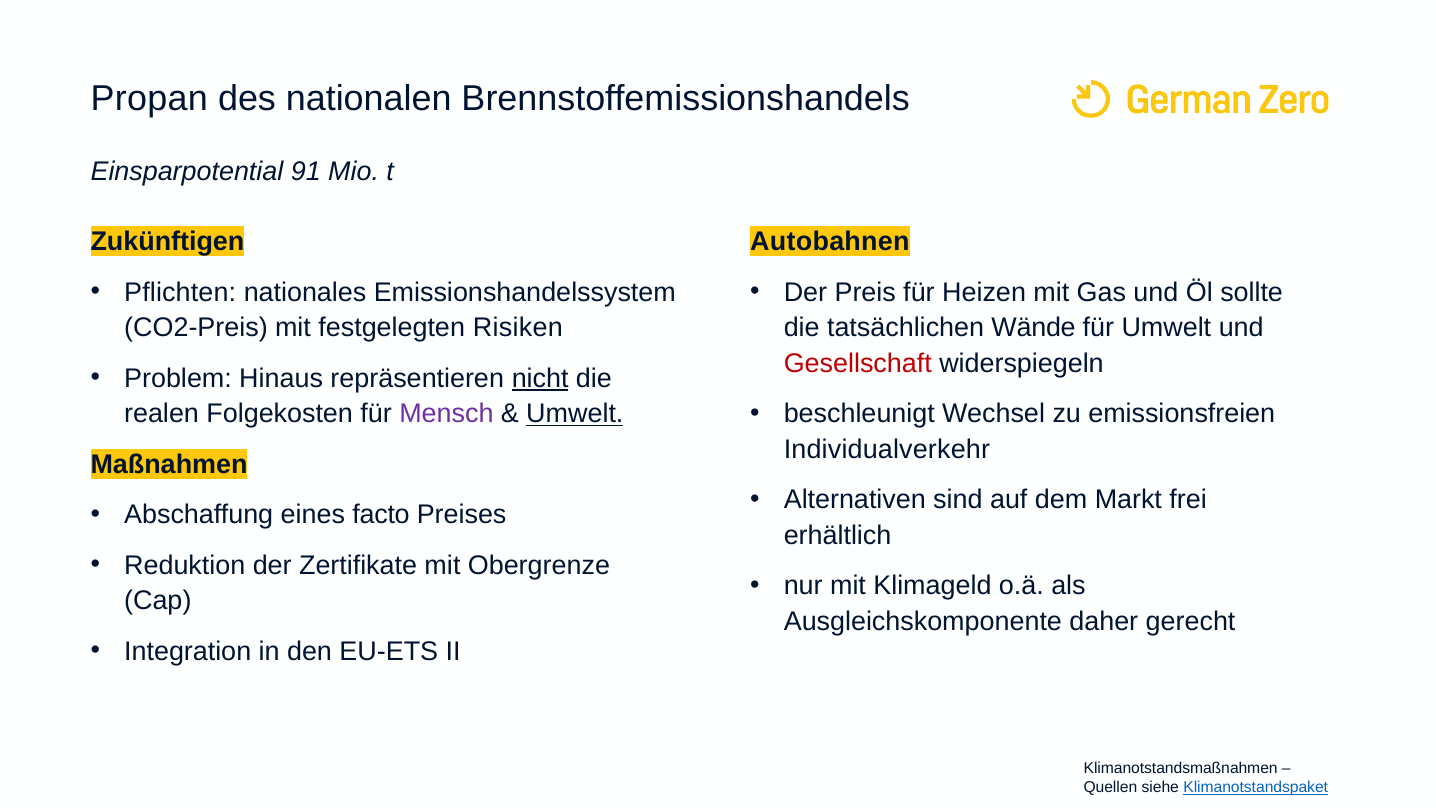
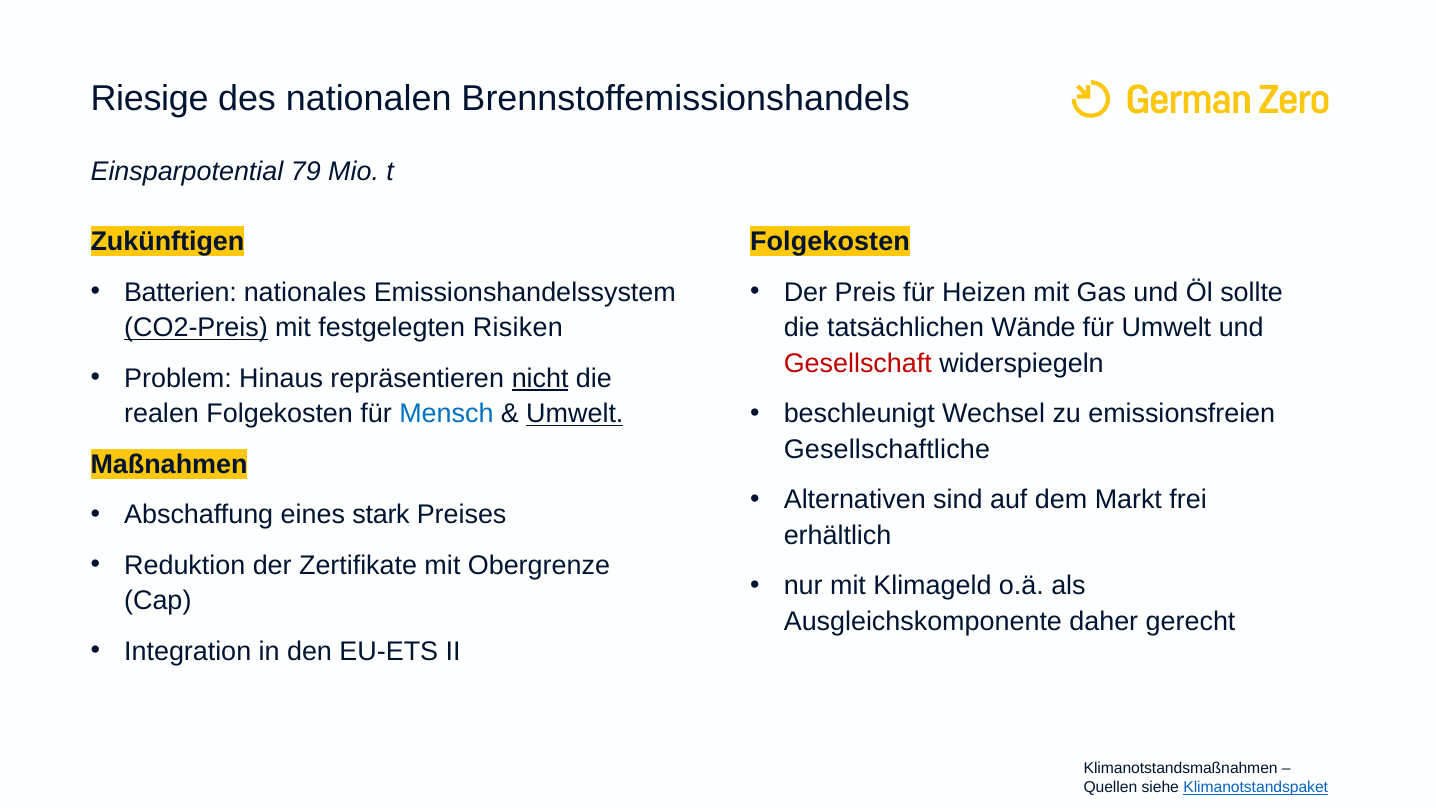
Propan: Propan -> Riesige
91: 91 -> 79
Autobahnen at (830, 242): Autobahnen -> Folgekosten
Pflichten: Pflichten -> Batterien
CO2-Preis underline: none -> present
Mensch colour: purple -> blue
Individualverkehr: Individualverkehr -> Gesellschaftliche
facto: facto -> stark
